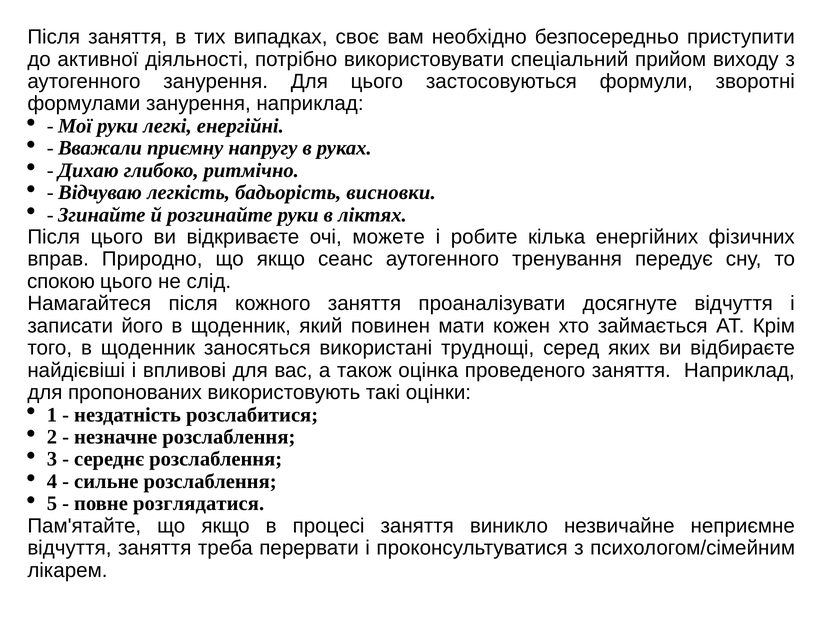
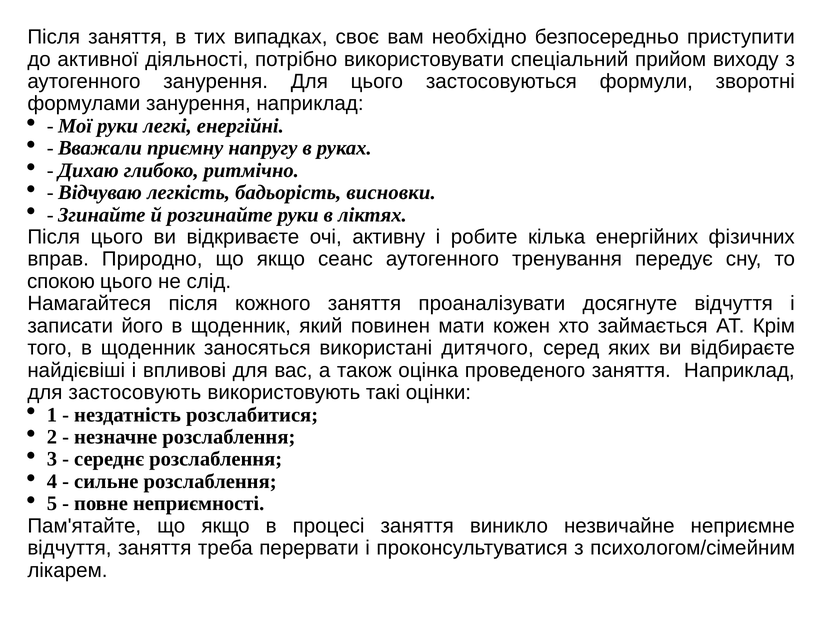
можете: можете -> активну
труднощі: труднощі -> дитячого
пропонованих: пропонованих -> застосовують
розглядатися: розглядатися -> неприємності
